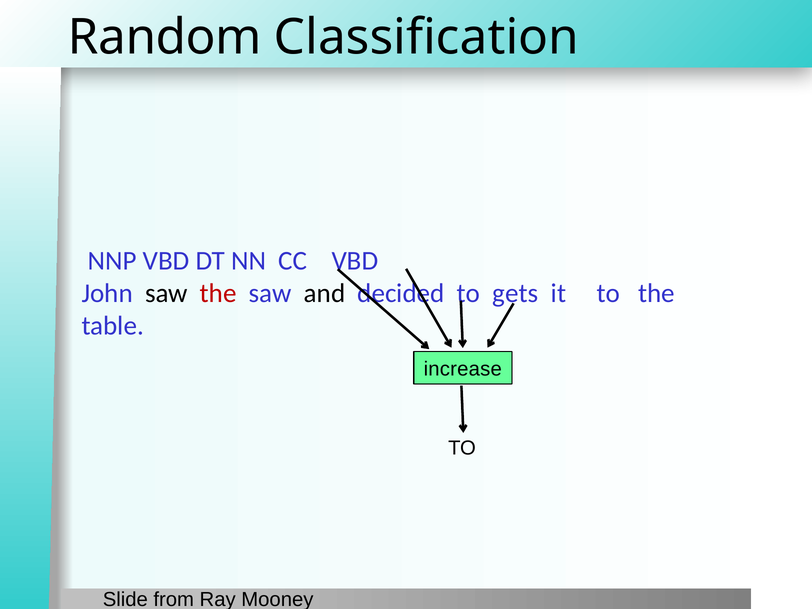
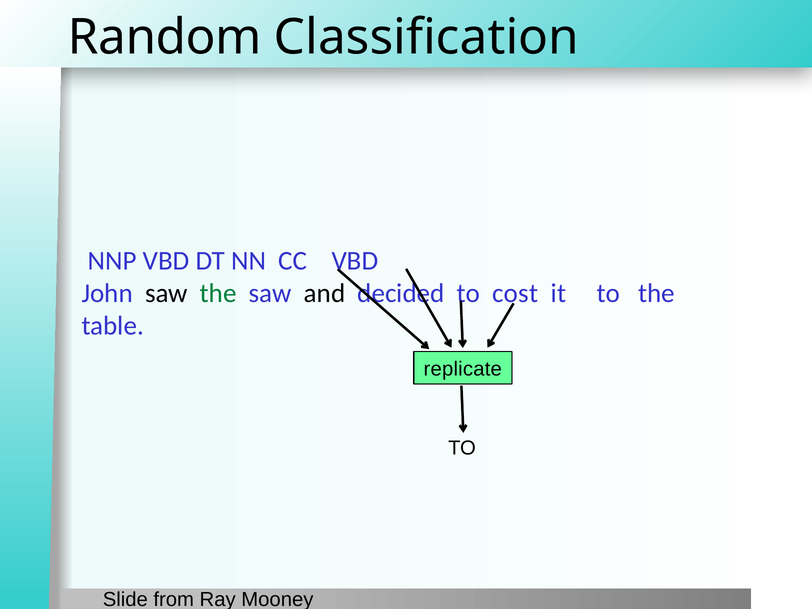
the at (218, 293) colour: red -> green
gets: gets -> cost
increase: increase -> replicate
